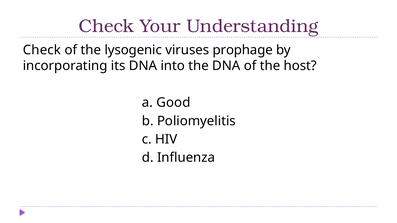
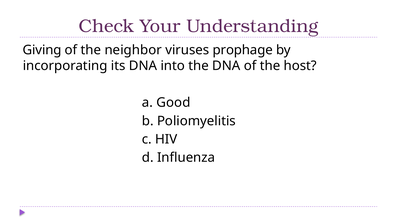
Check at (42, 50): Check -> Giving
lysogenic: lysogenic -> neighbor
